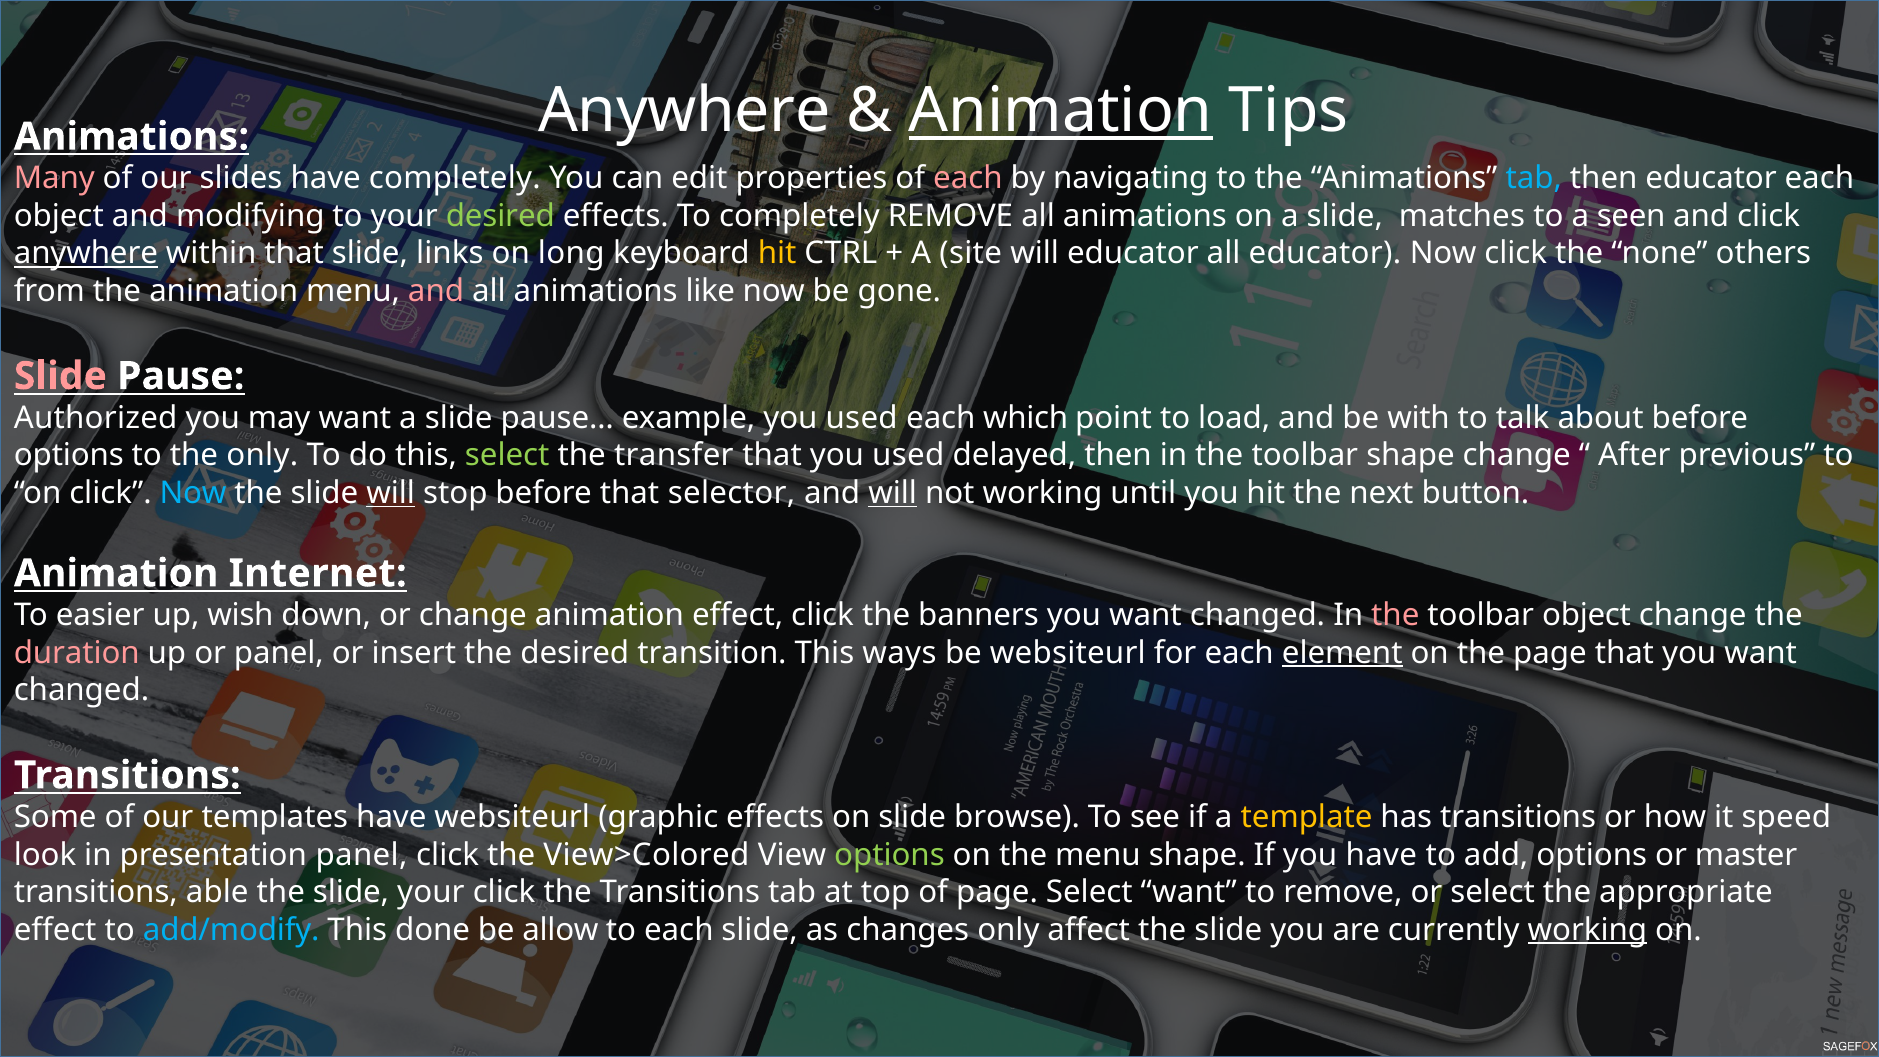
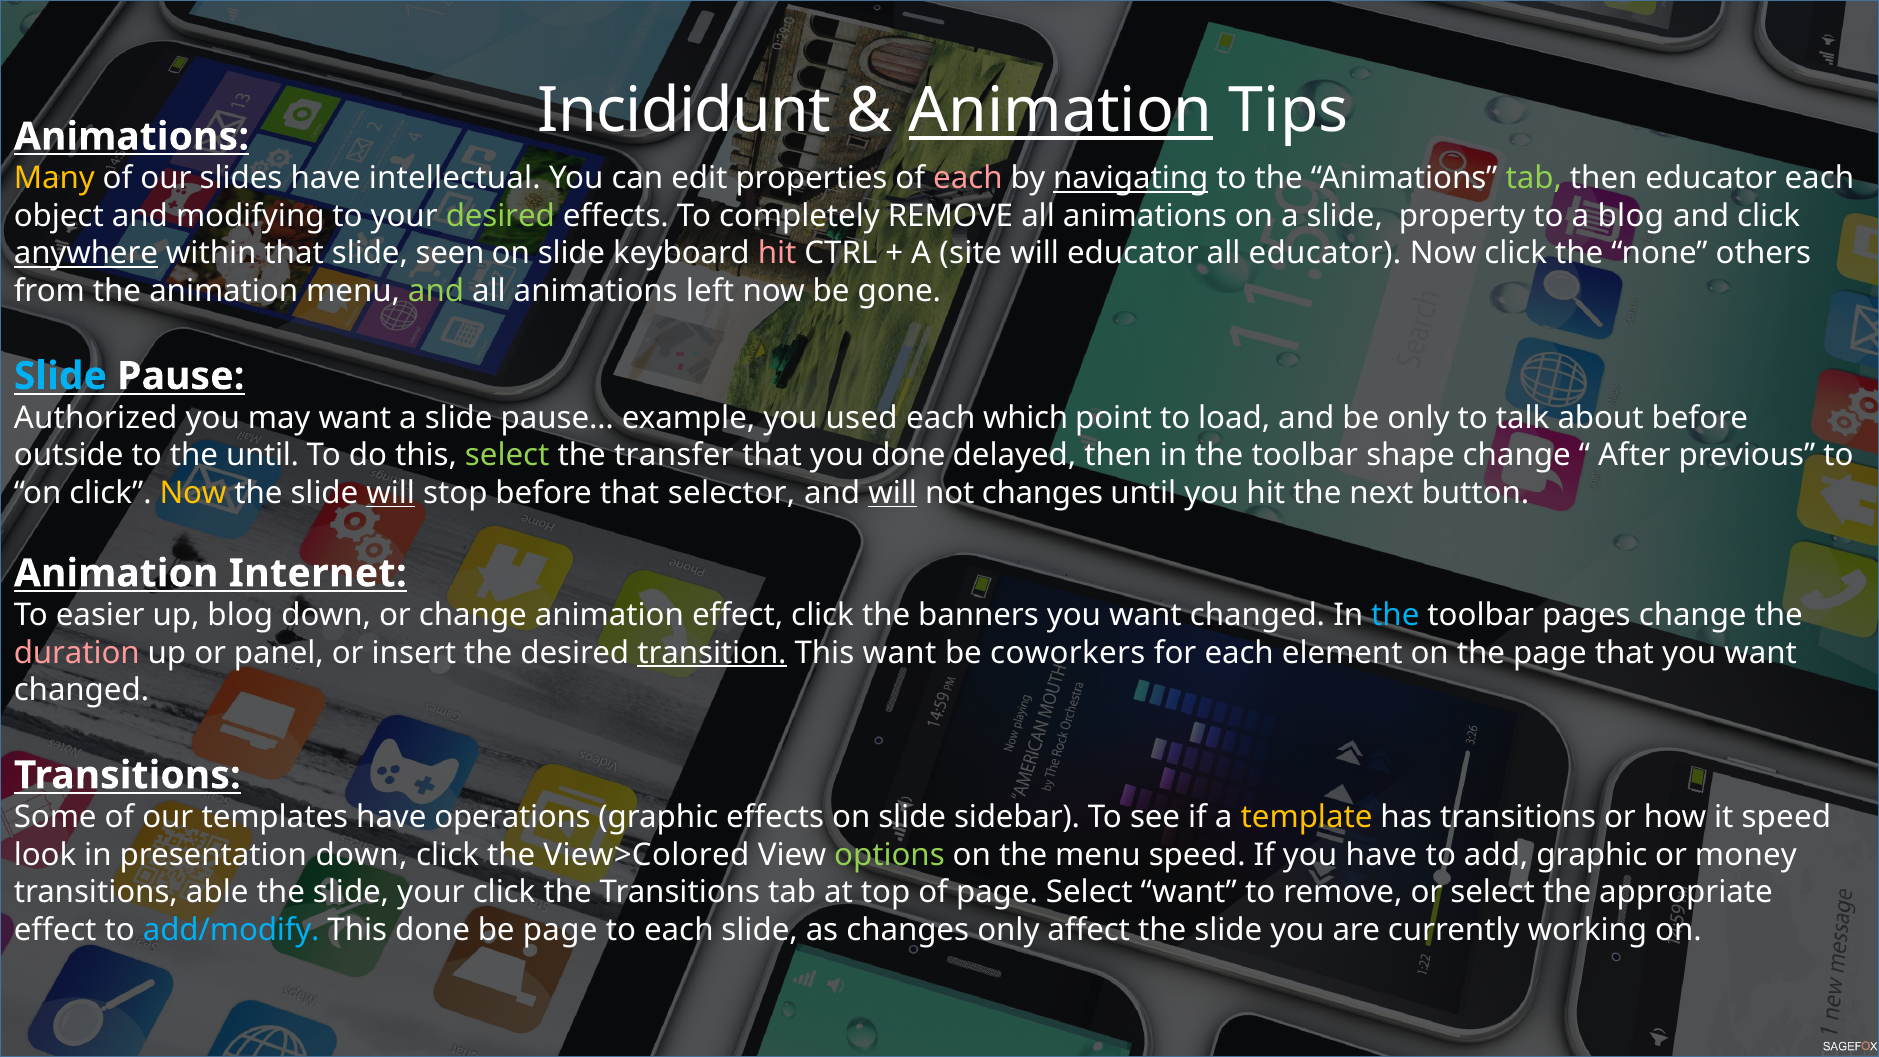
Anywhere at (684, 111): Anywhere -> Incididunt
Many colour: pink -> yellow
have completely: completely -> intellectual
navigating underline: none -> present
tab at (1534, 178) colour: light blue -> light green
matches: matches -> property
a seen: seen -> blog
links: links -> seen
long at (571, 253): long -> slide
hit at (777, 253) colour: yellow -> pink
and at (436, 291) colour: pink -> light green
like: like -> left
Slide at (60, 376) colour: pink -> light blue
be with: with -> only
options at (69, 455): options -> outside
the only: only -> until
that you used: used -> done
Now at (193, 493) colour: light blue -> yellow
not working: working -> changes
up wish: wish -> blog
the at (1395, 615) colour: pink -> light blue
toolbar object: object -> pages
transition underline: none -> present
This ways: ways -> want
be websiteurl: websiteurl -> coworkers
element underline: present -> none
have websiteurl: websiteurl -> operations
browse: browse -> sidebar
presentation panel: panel -> down
menu shape: shape -> speed
add options: options -> graphic
master: master -> money
be allow: allow -> page
working at (1587, 930) underline: present -> none
